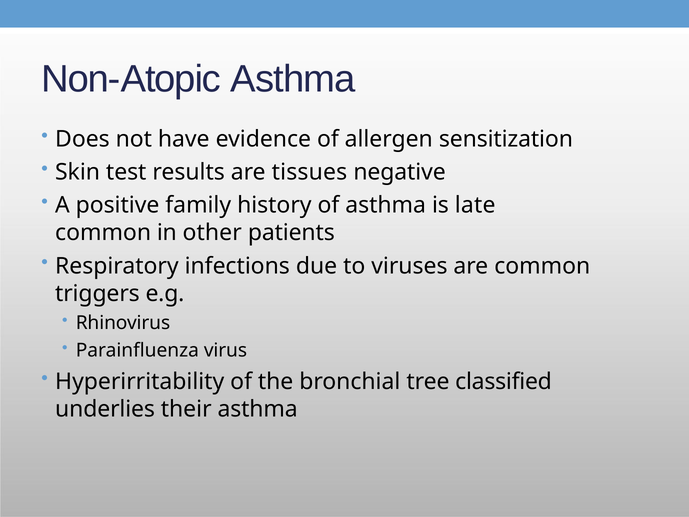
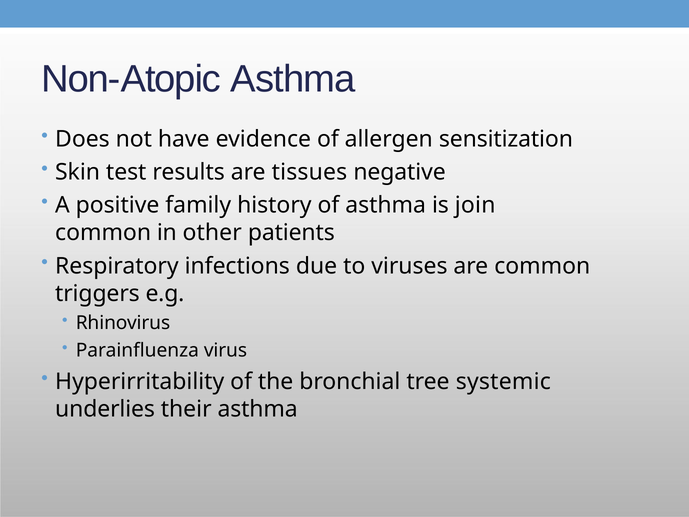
late: late -> join
classified: classified -> systemic
